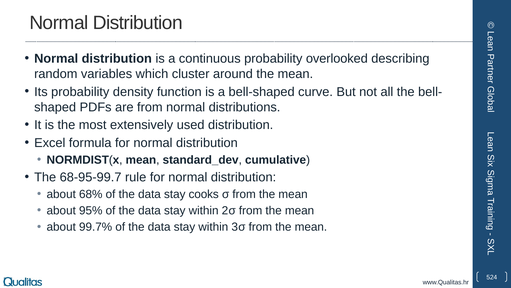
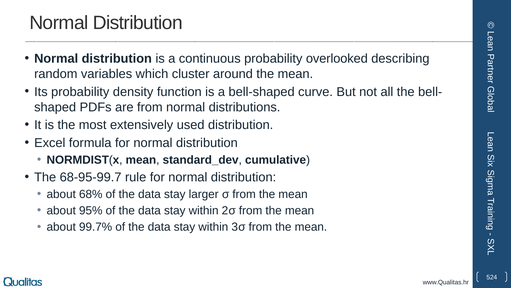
cooks: cooks -> larger
